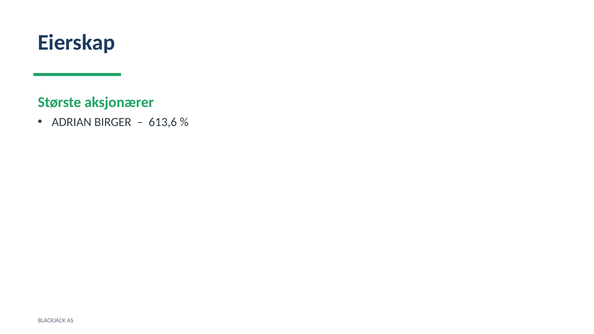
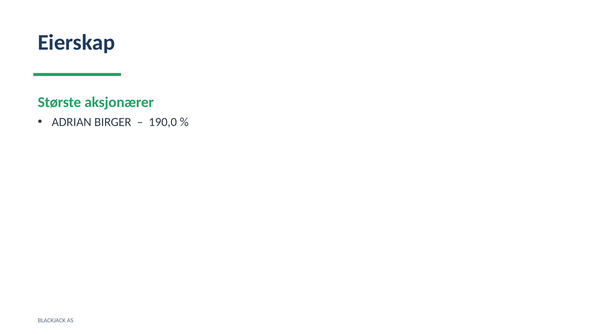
613,6: 613,6 -> 190,0
